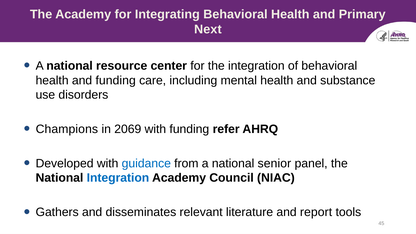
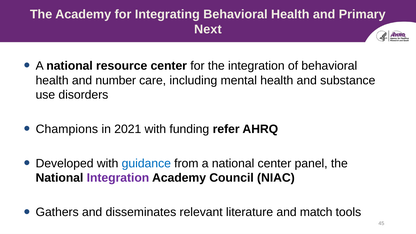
and funding: funding -> number
2069: 2069 -> 2021
national senior: senior -> center
Integration at (118, 178) colour: blue -> purple
report: report -> match
